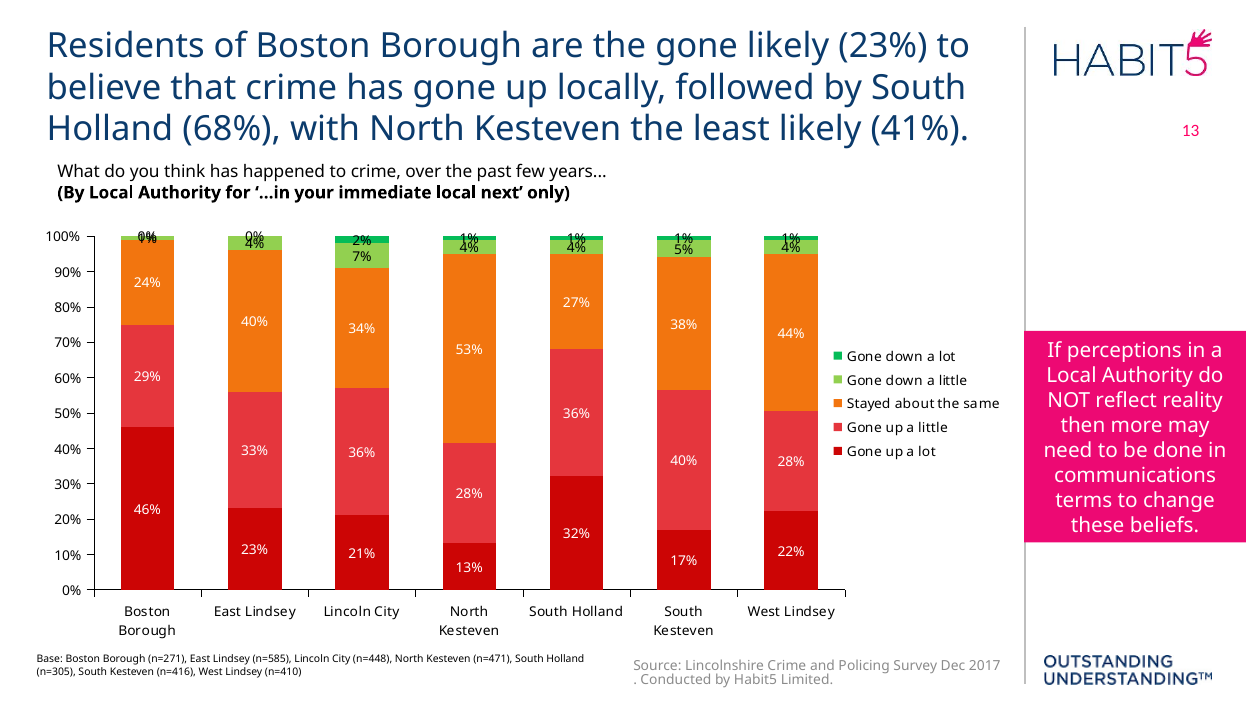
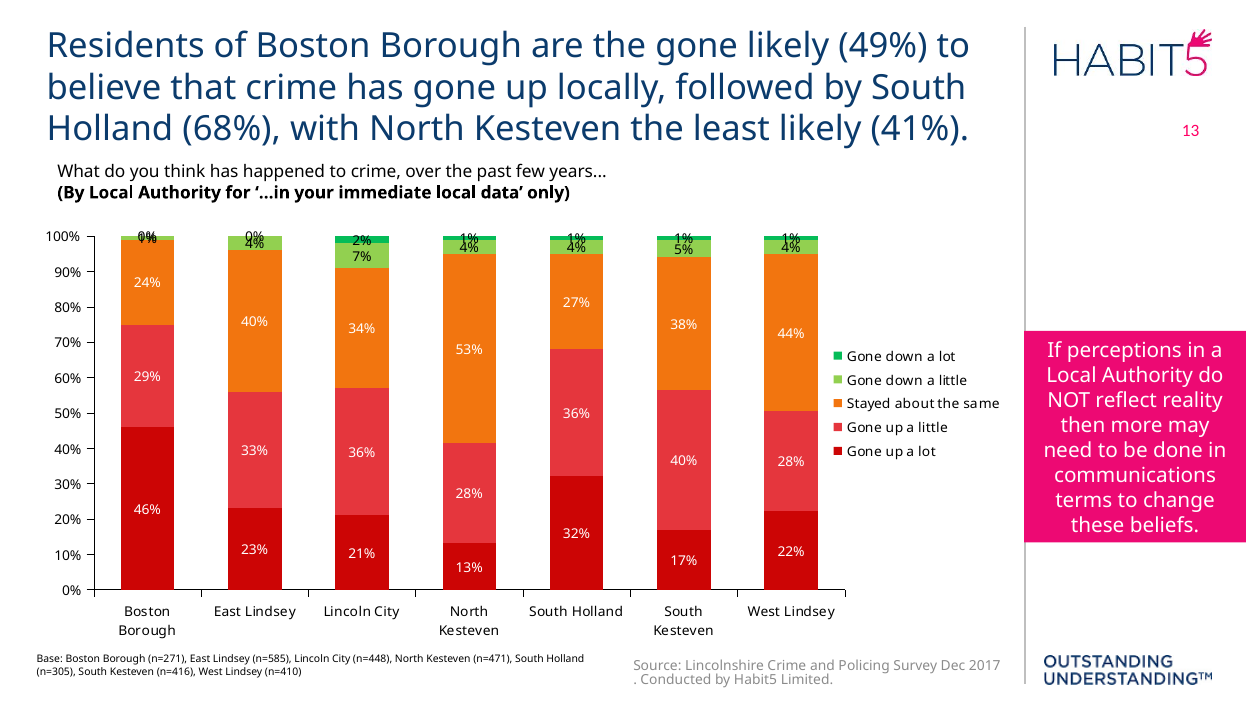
likely 23%: 23% -> 49%
next: next -> data
